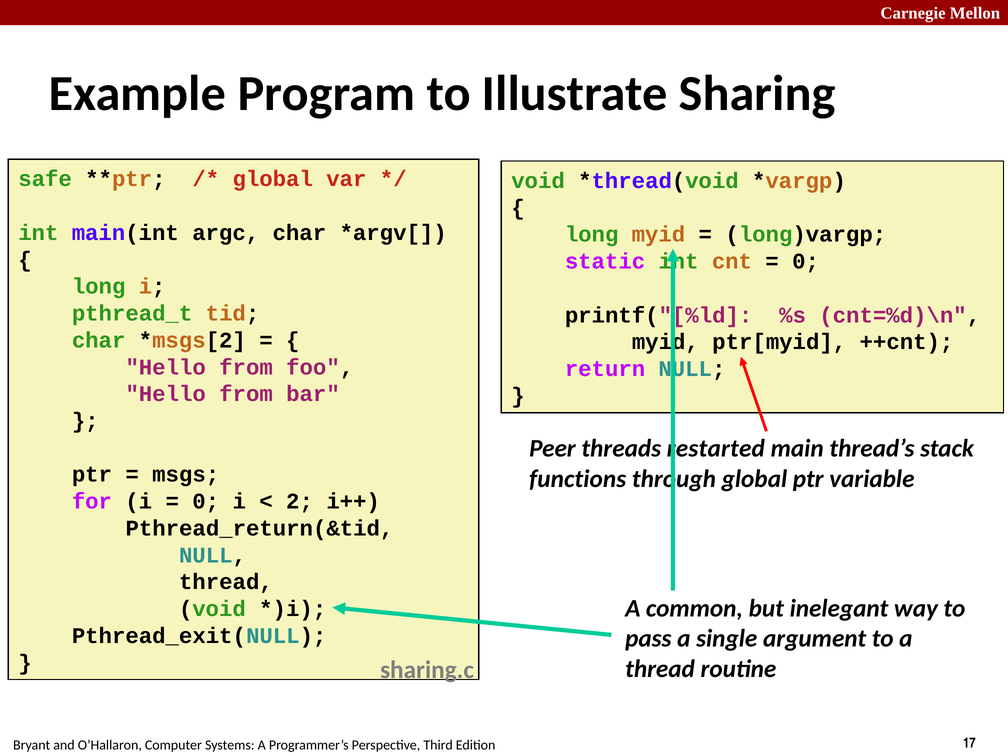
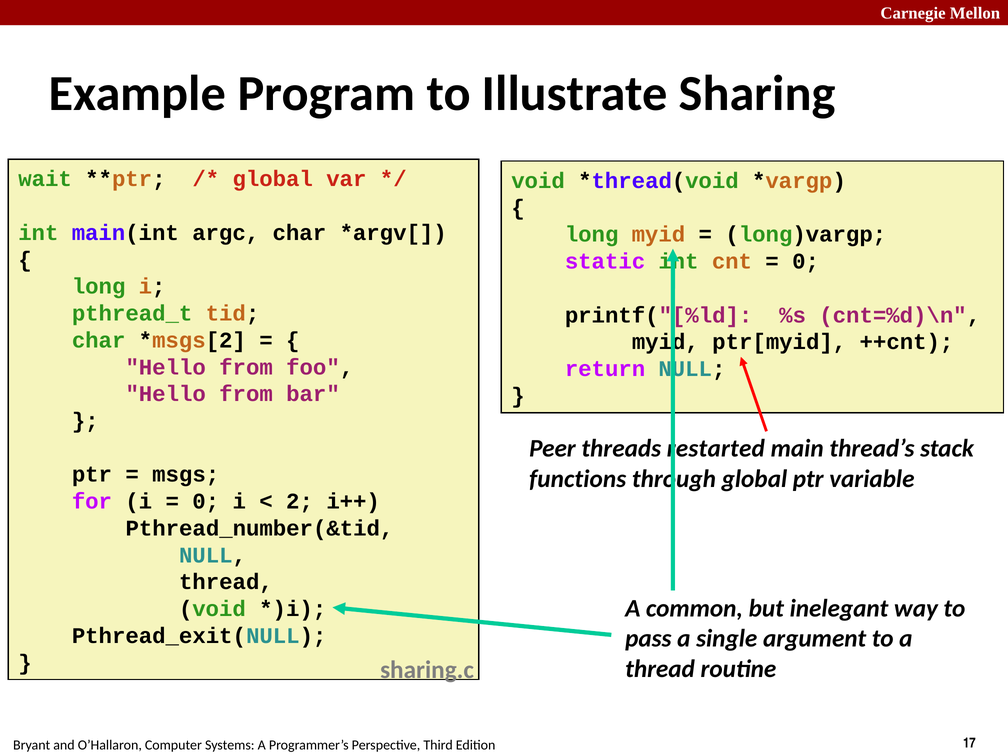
safe: safe -> wait
Pthread_return(&tid: Pthread_return(&tid -> Pthread_number(&tid
